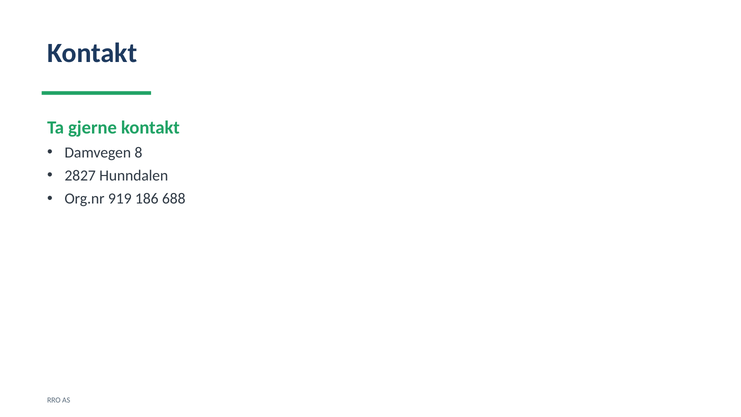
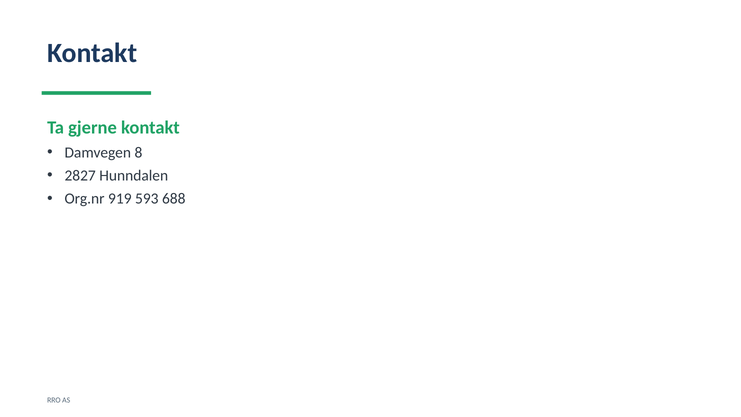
186: 186 -> 593
